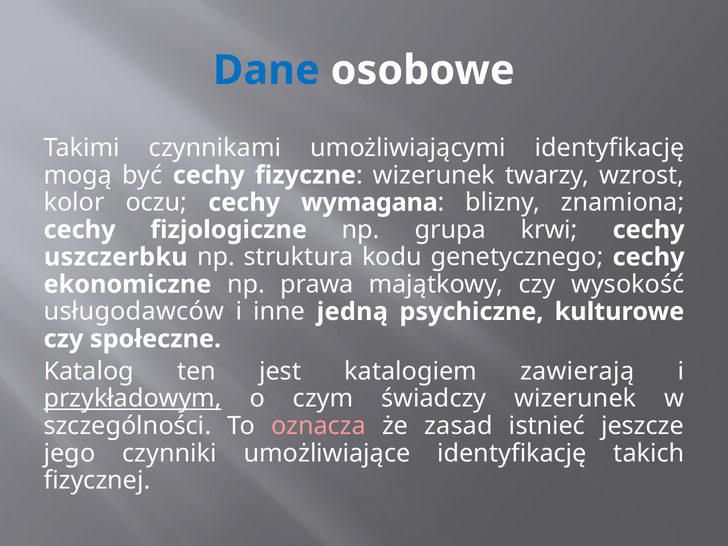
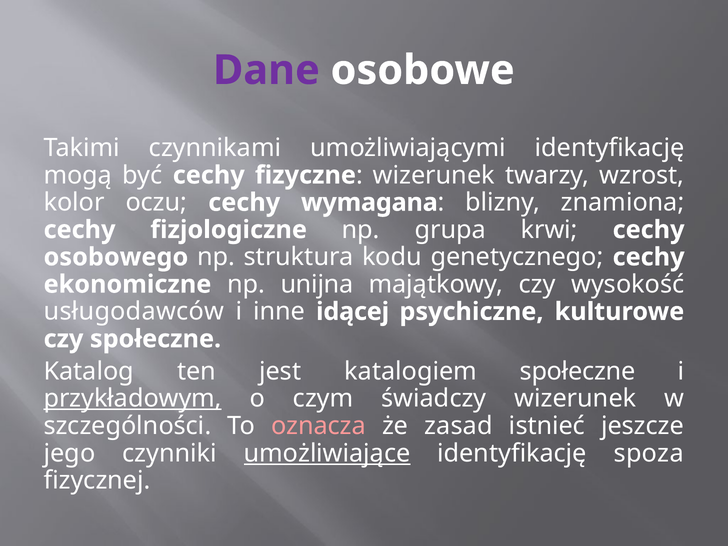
Dane colour: blue -> purple
uszczerbku: uszczerbku -> osobowego
prawa: prawa -> unijna
jedną: jedną -> idącej
katalogiem zawierają: zawierają -> społeczne
umożliwiające underline: none -> present
takich: takich -> spoza
